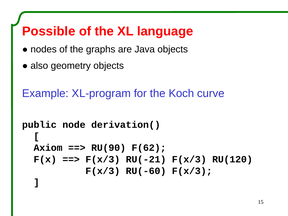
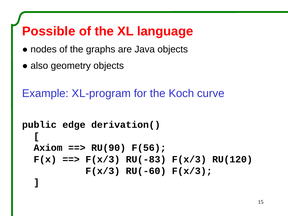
node: node -> edge
F(62: F(62 -> F(56
RU(-21: RU(-21 -> RU(-83
